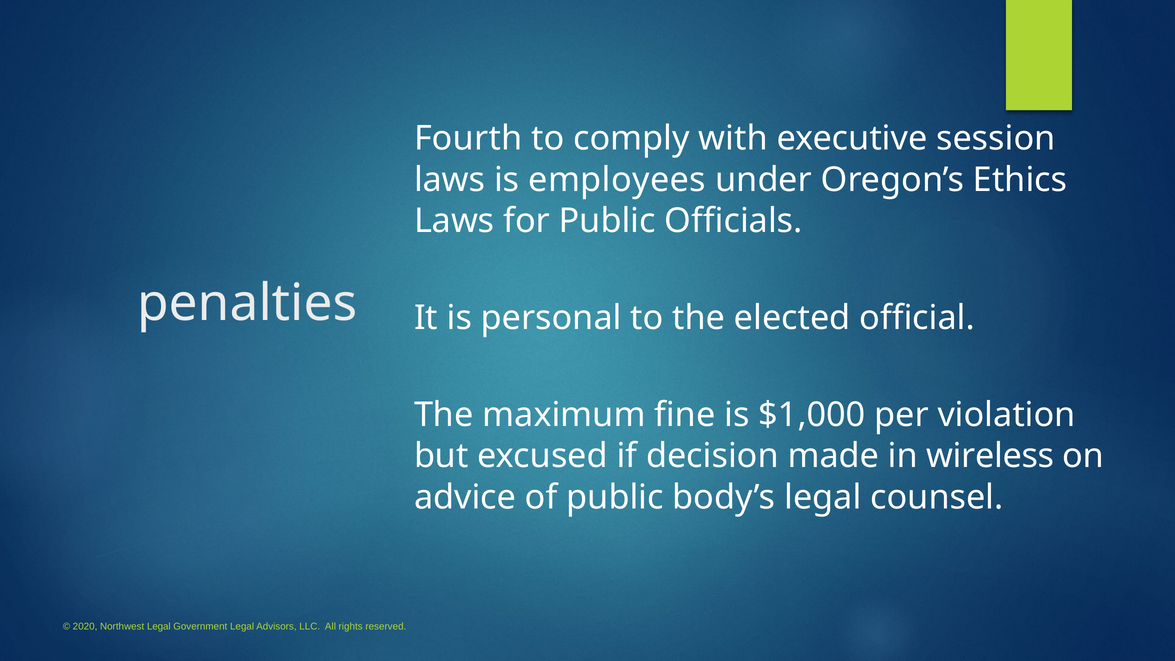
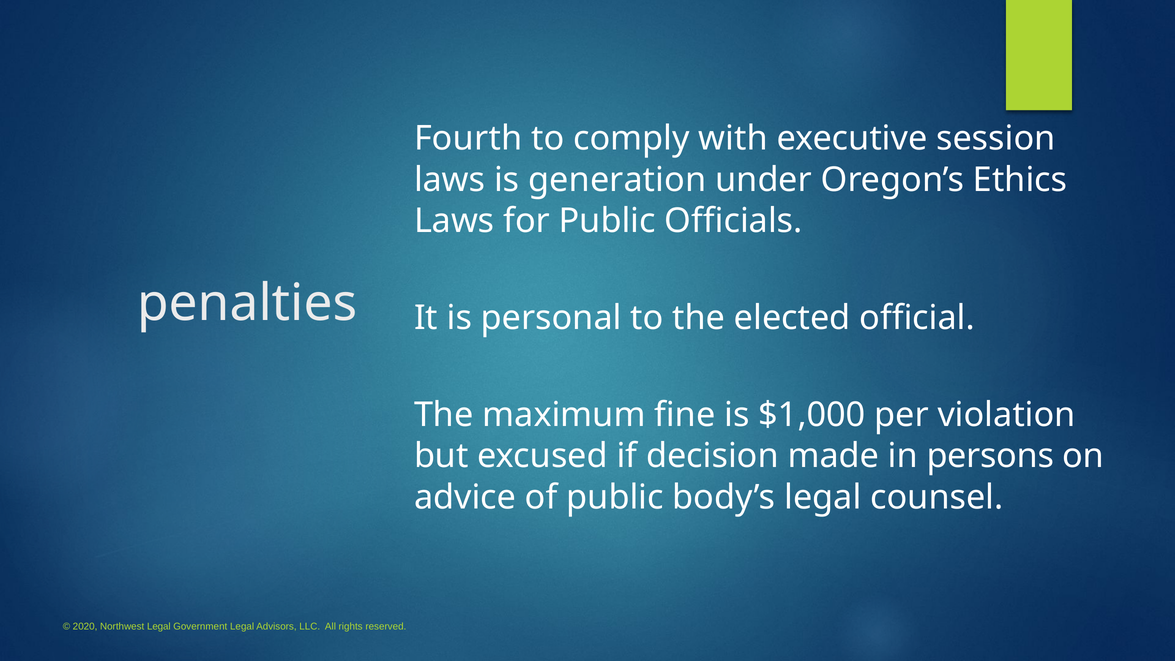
employees: employees -> generation
wireless: wireless -> persons
